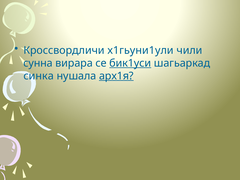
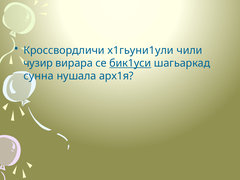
сунна: сунна -> чузир
синка: синка -> сунна
арх1я underline: present -> none
